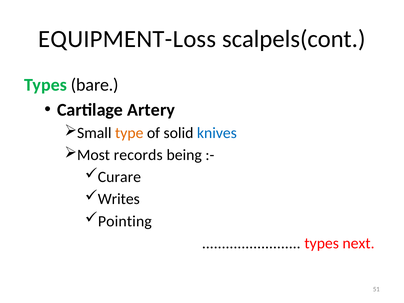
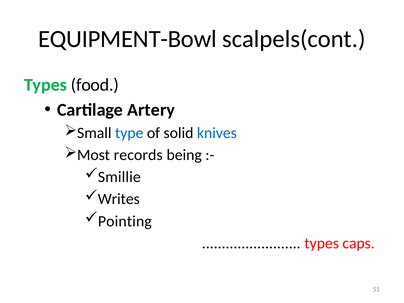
EQUIPMENT-Loss: EQUIPMENT-Loss -> EQUIPMENT-Bowl
bare: bare -> food
type colour: orange -> blue
Curare: Curare -> Smillie
next: next -> caps
